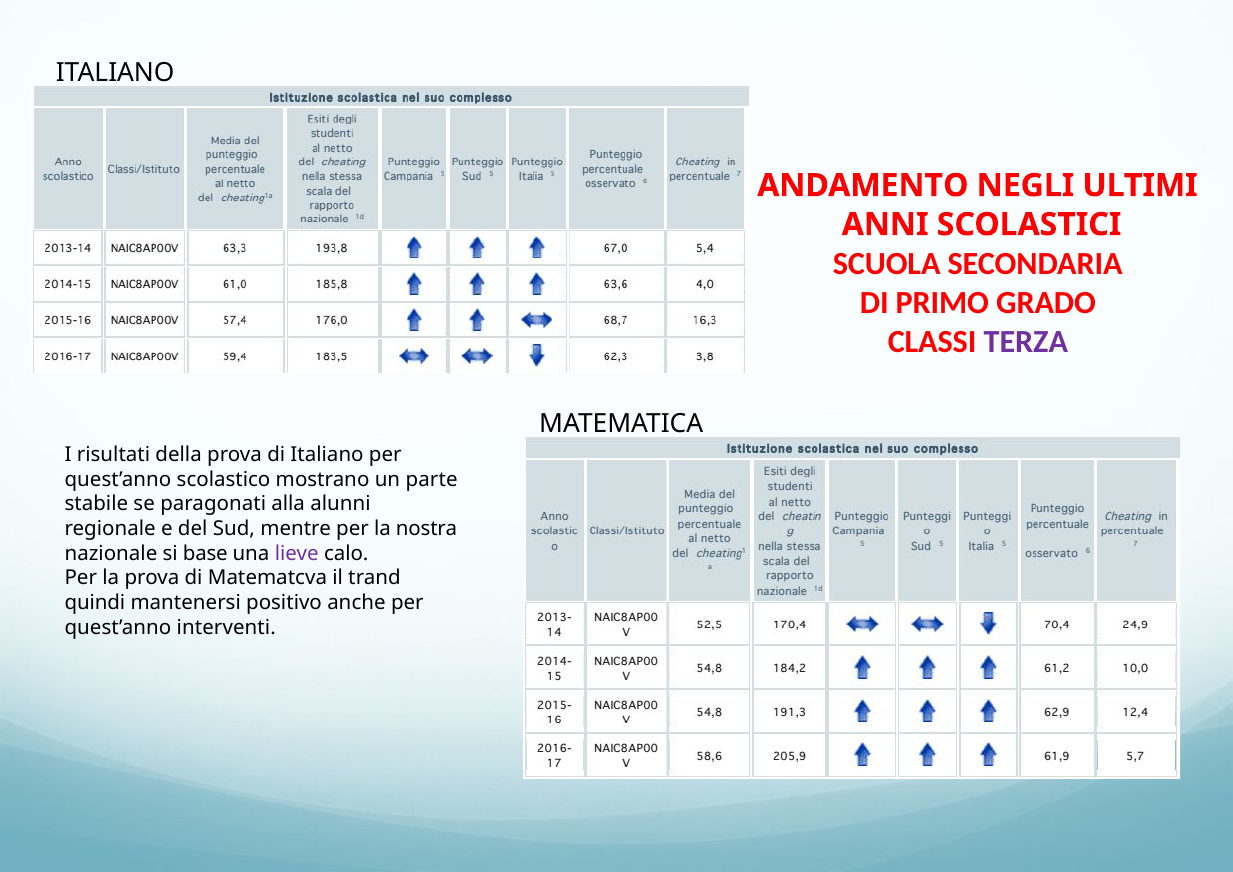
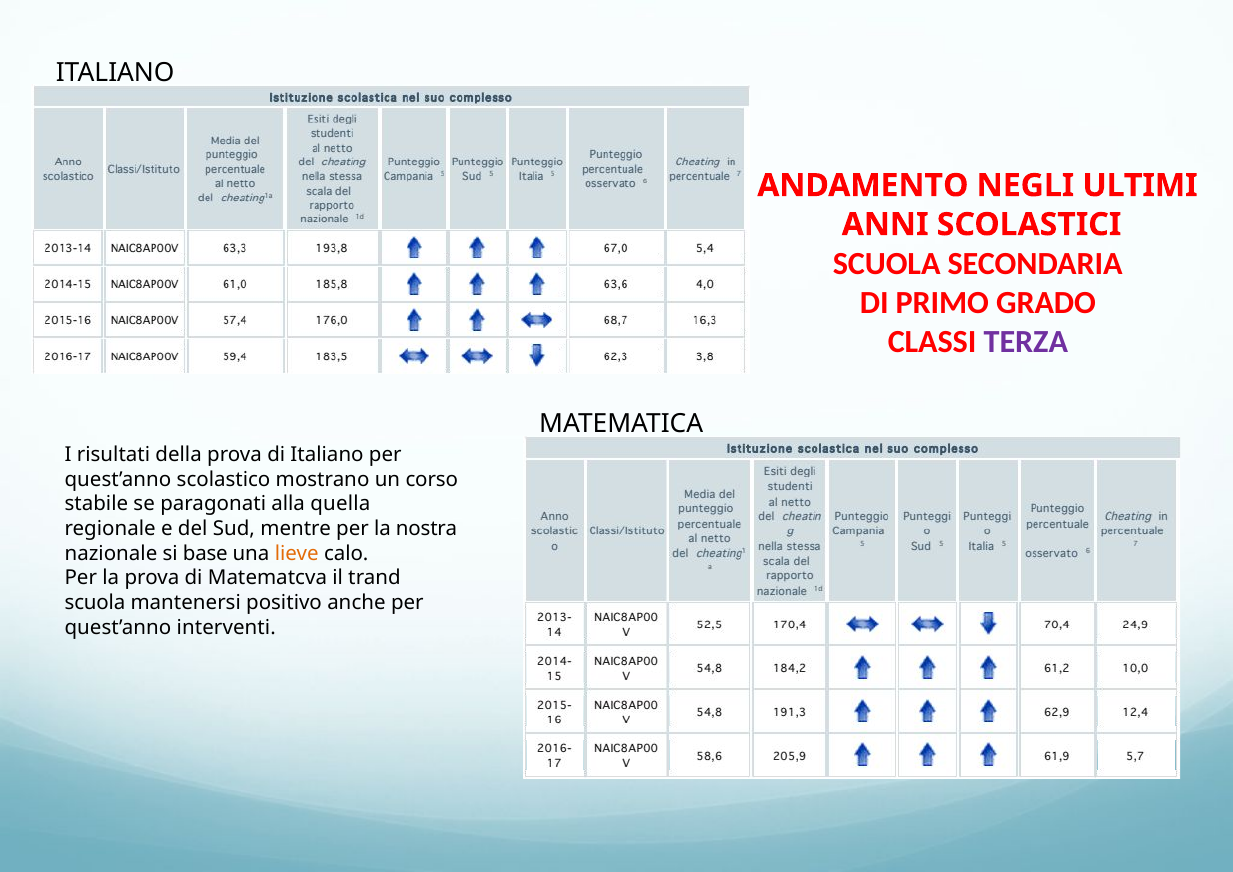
parte: parte -> corso
alunni: alunni -> quella
lieve colour: purple -> orange
quindi at (95, 603): quindi -> scuola
